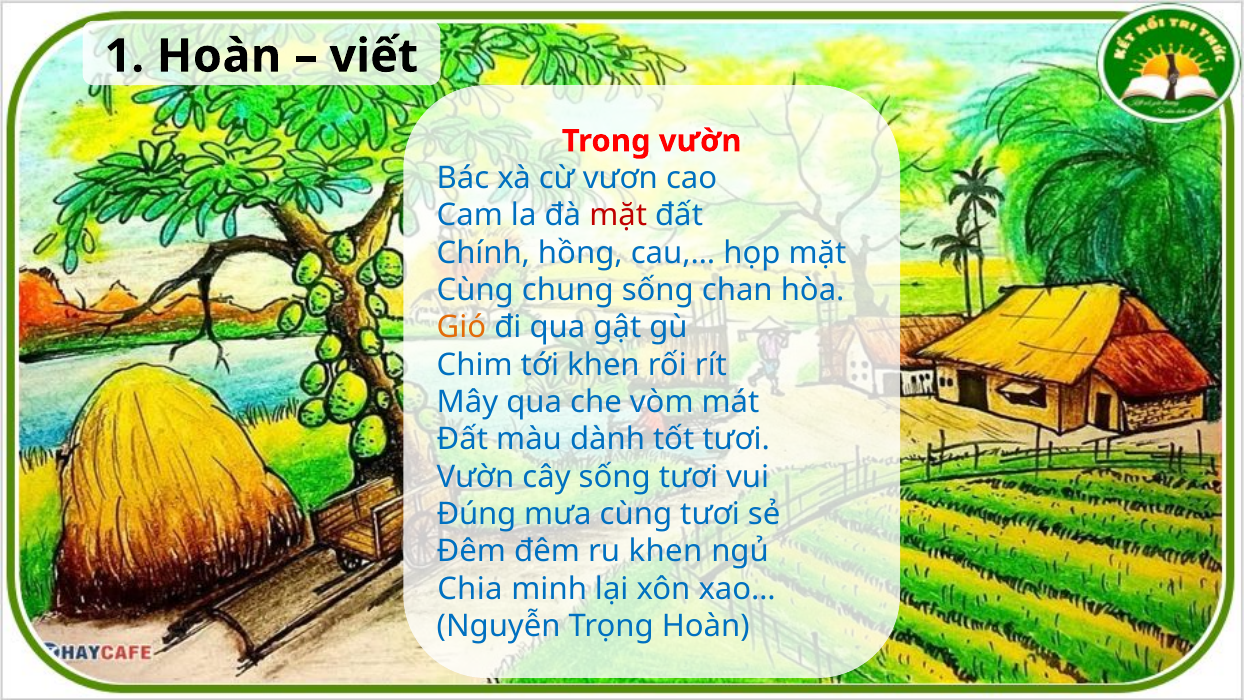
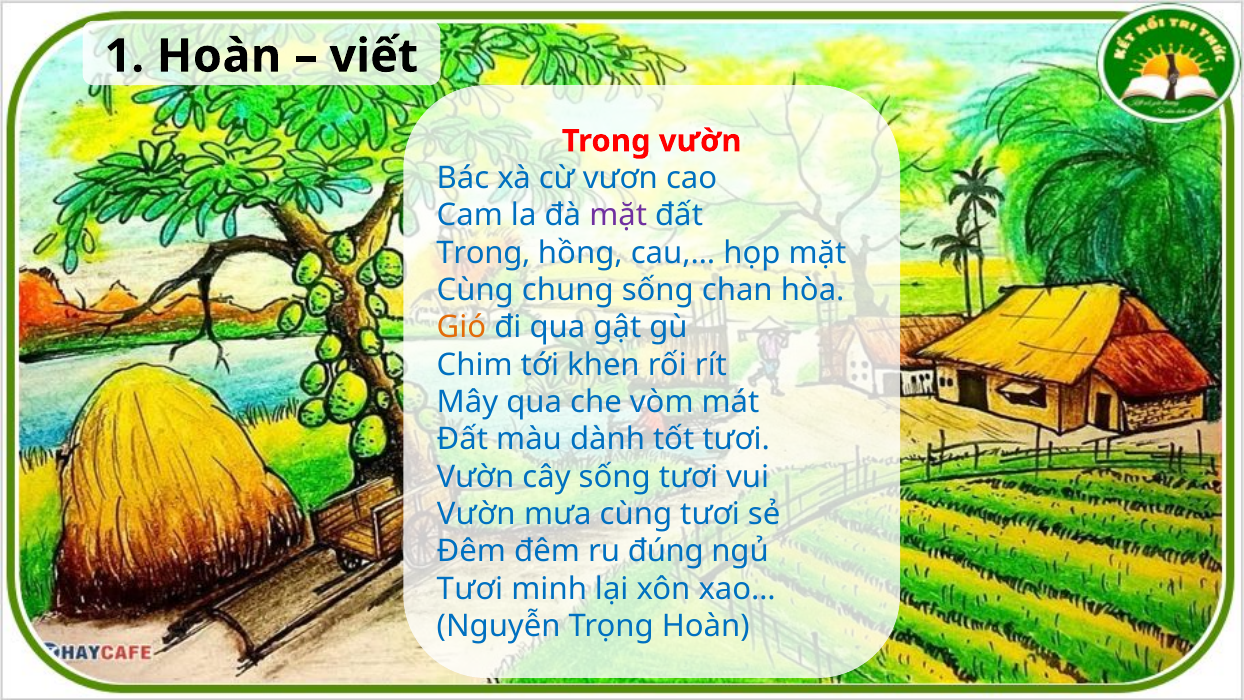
mặt at (618, 216) colour: red -> purple
Chính at (483, 253): Chính -> Trong
Đúng at (477, 514): Đúng -> Vườn
ru khen: khen -> đúng
Chia at (470, 589): Chia -> Tươi
